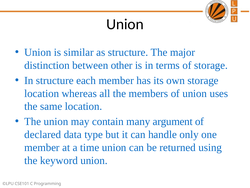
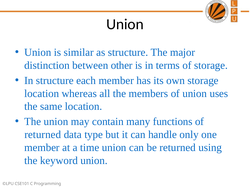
argument: argument -> functions
declared at (43, 134): declared -> returned
